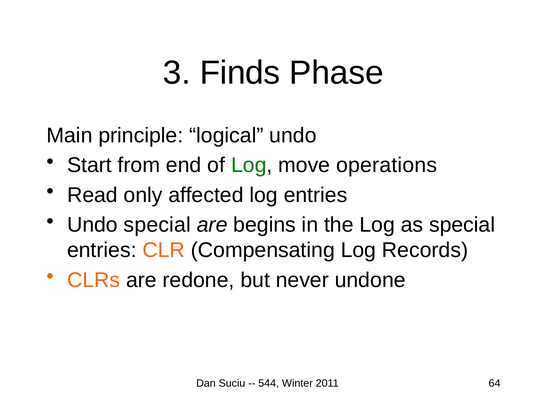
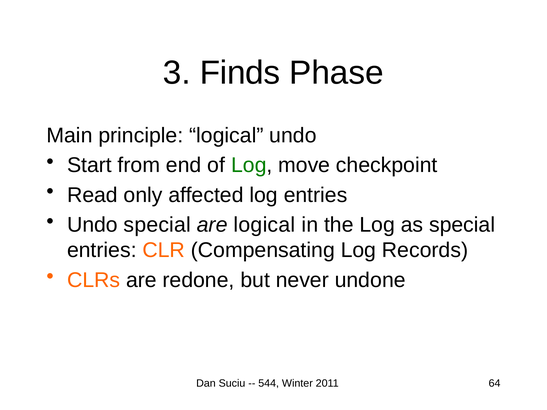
operations: operations -> checkpoint
are begins: begins -> logical
